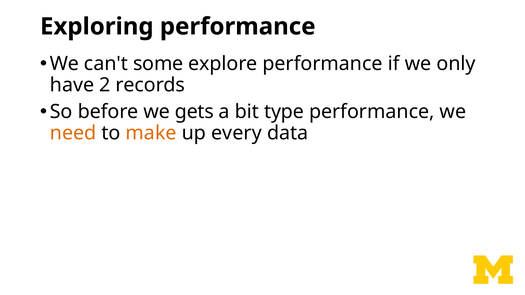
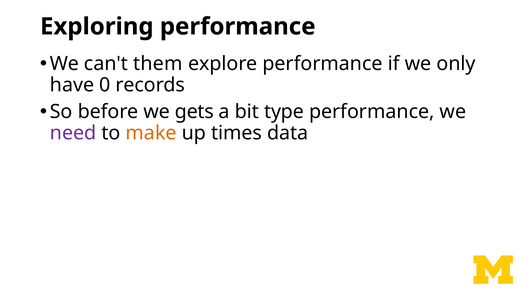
some: some -> them
2: 2 -> 0
need colour: orange -> purple
every: every -> times
